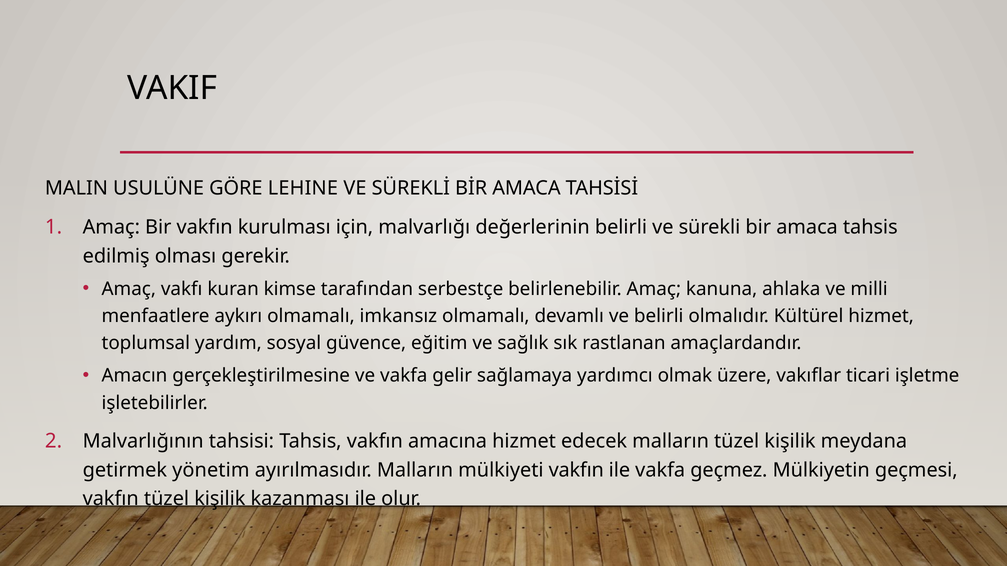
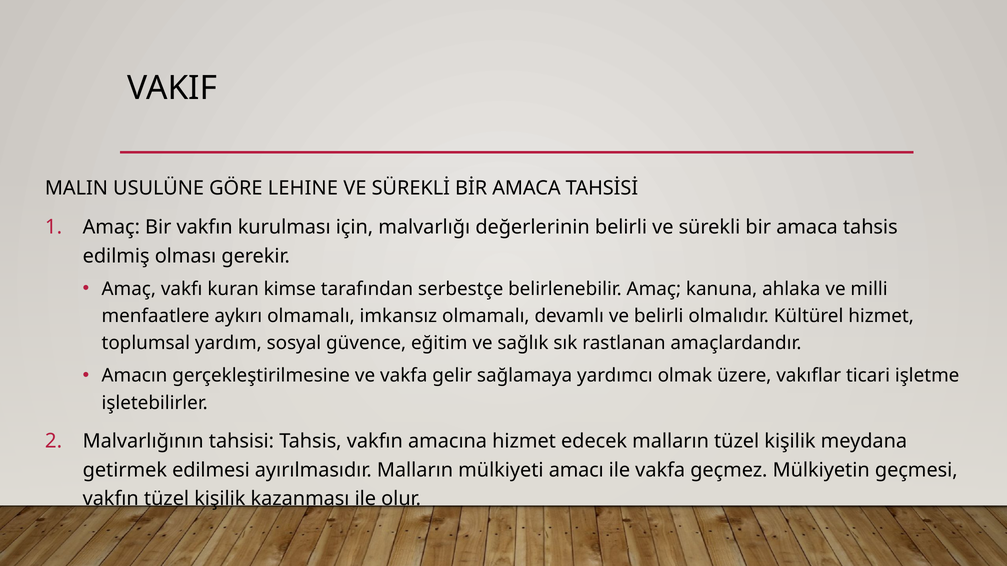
yönetim: yönetim -> edilmesi
mülkiyeti vakfın: vakfın -> amacı
